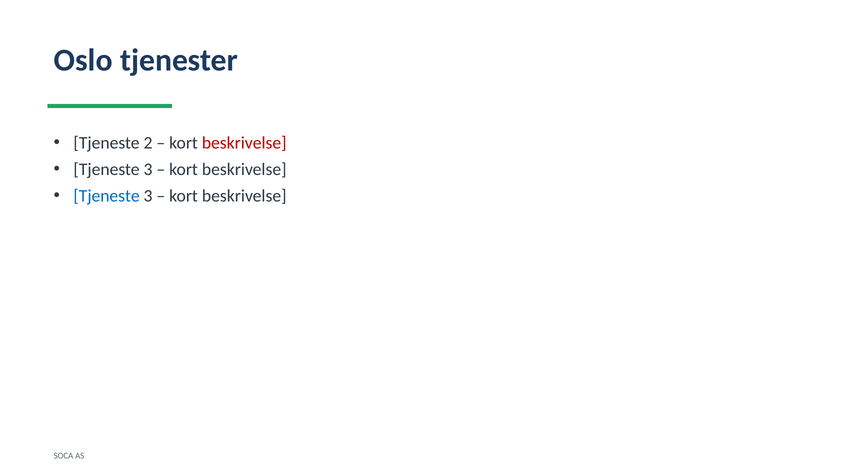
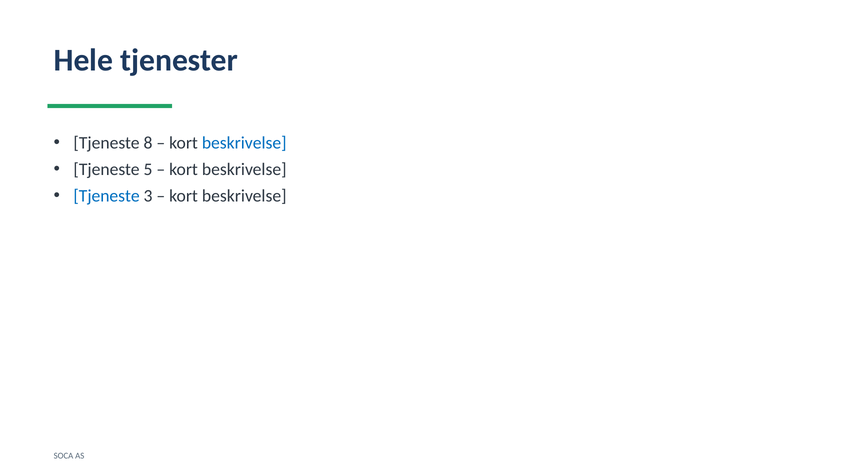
Oslo: Oslo -> Hele
2: 2 -> 8
beskrivelse at (244, 143) colour: red -> blue
3 at (148, 169): 3 -> 5
